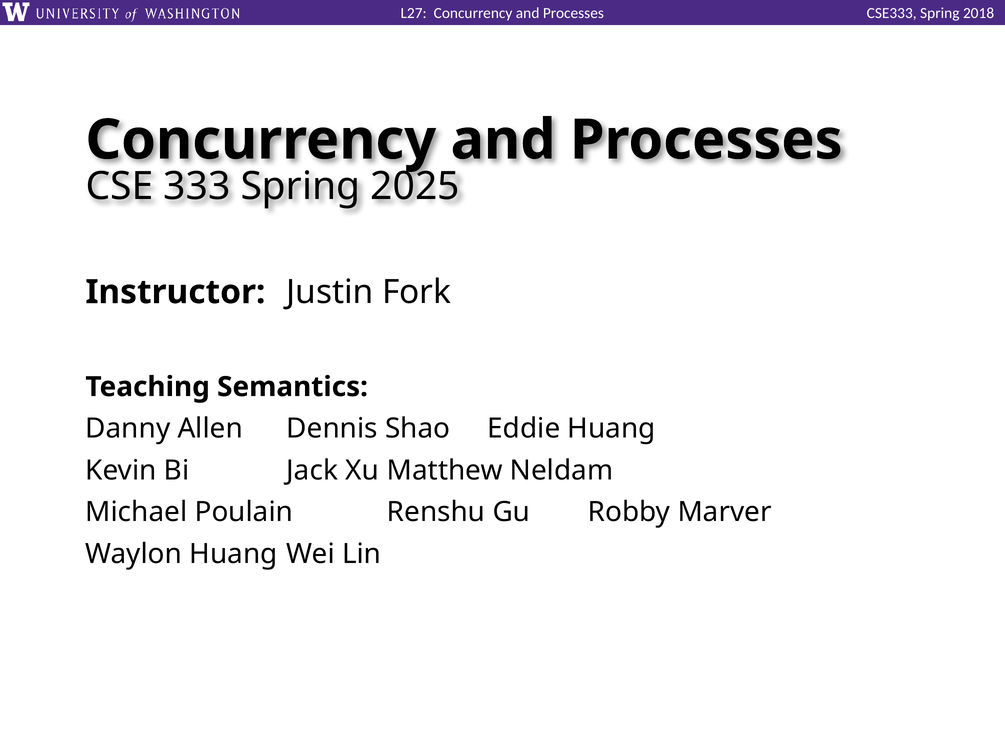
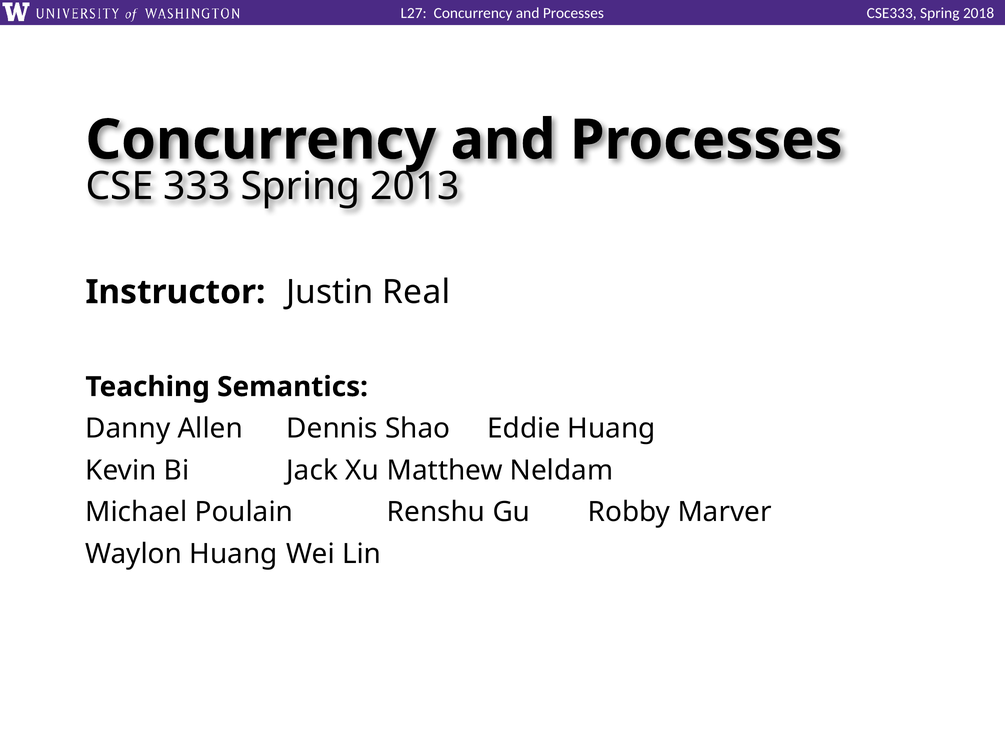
2025: 2025 -> 2013
Fork: Fork -> Real
